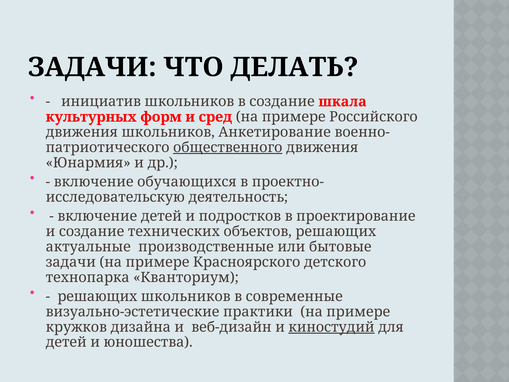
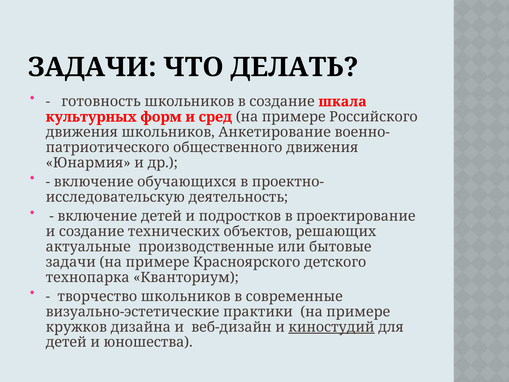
инициатив: инициатив -> готовность
общественного underline: present -> none
решающих at (97, 296): решающих -> творчество
